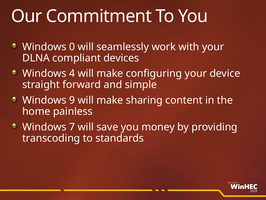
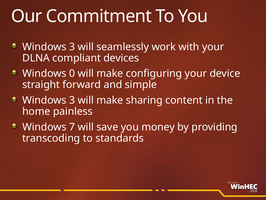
0 at (72, 47): 0 -> 3
4: 4 -> 0
9 at (72, 100): 9 -> 3
